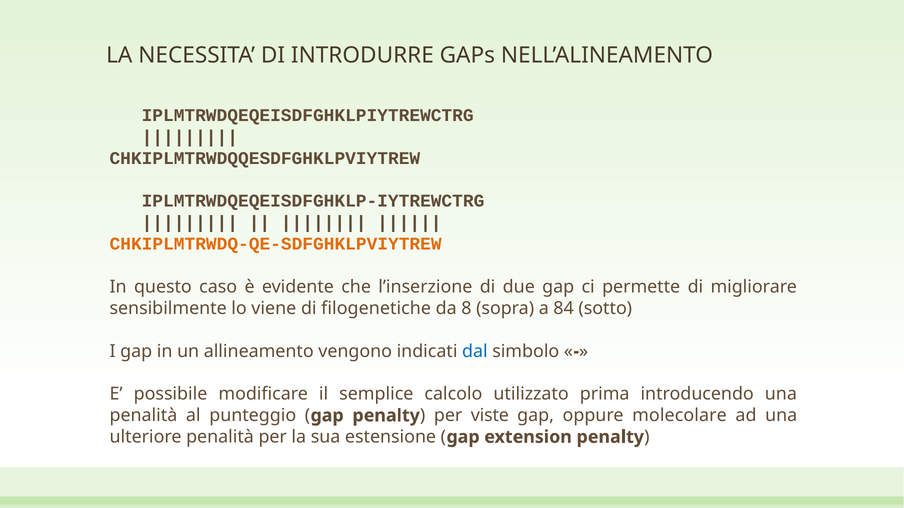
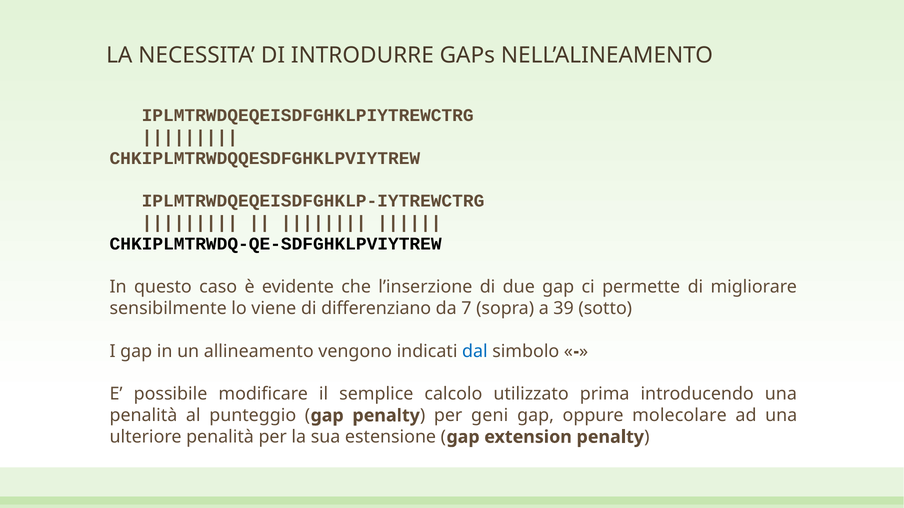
CHKIPLMTRWDQ-QE-SDFGHKLPVIYTREW colour: orange -> black
filogenetiche: filogenetiche -> differenziano
8: 8 -> 7
84: 84 -> 39
viste: viste -> geni
